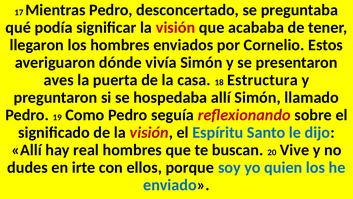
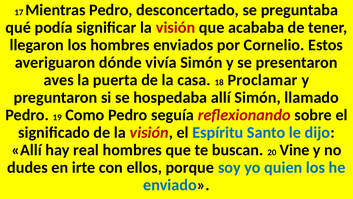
Estructura: Estructura -> Proclamar
Vive: Vive -> Vine
